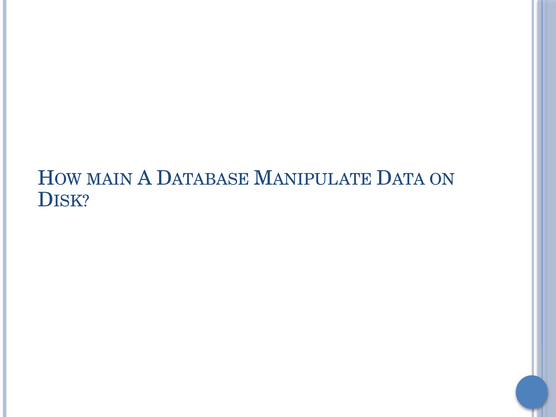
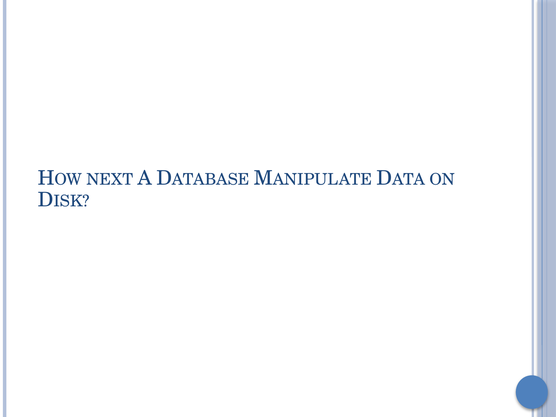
MAIN: MAIN -> NEXT
